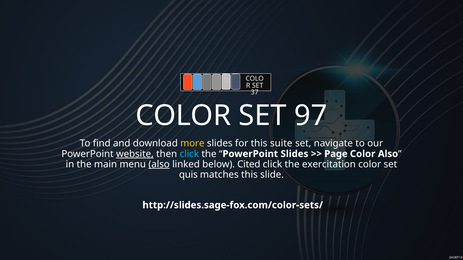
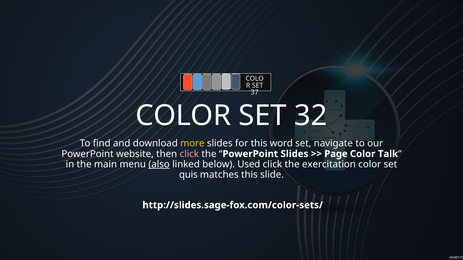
97: 97 -> 32
suite: suite -> word
website underline: present -> none
click at (189, 154) colour: light blue -> pink
Color Also: Also -> Talk
Cited: Cited -> Used
